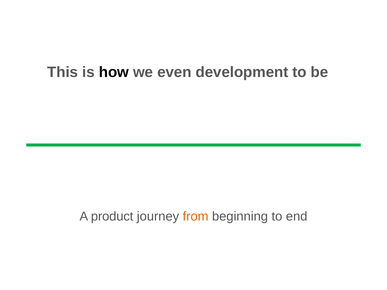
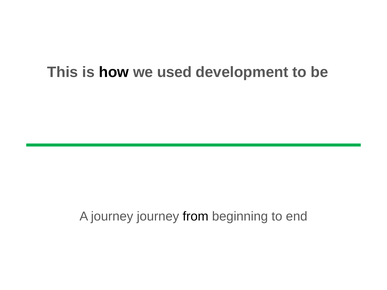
even: even -> used
A product: product -> journey
from colour: orange -> black
